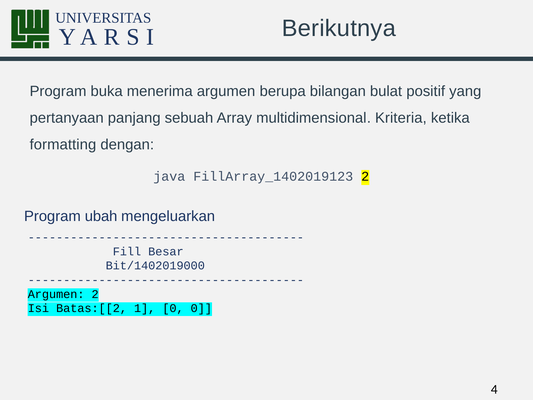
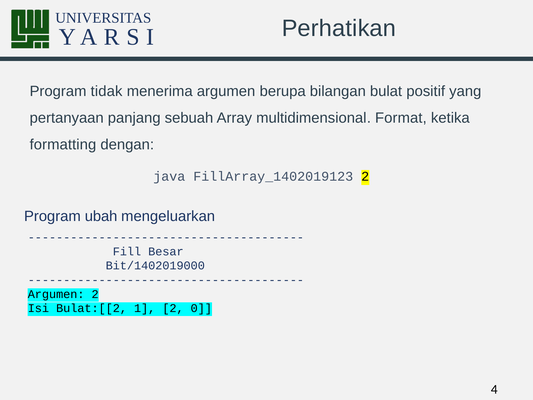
Berikutnya: Berikutnya -> Perhatikan
buka: buka -> tidak
Kriteria: Kriteria -> Format
Batas:[[2: Batas:[[2 -> Bulat:[[2
1 0: 0 -> 2
